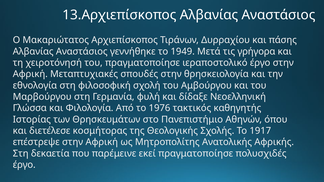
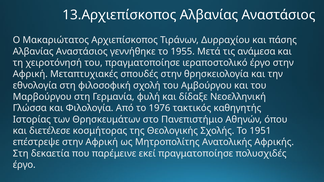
1949: 1949 -> 1955
γρήγορα: γρήγορα -> ανάμεσα
1917: 1917 -> 1951
